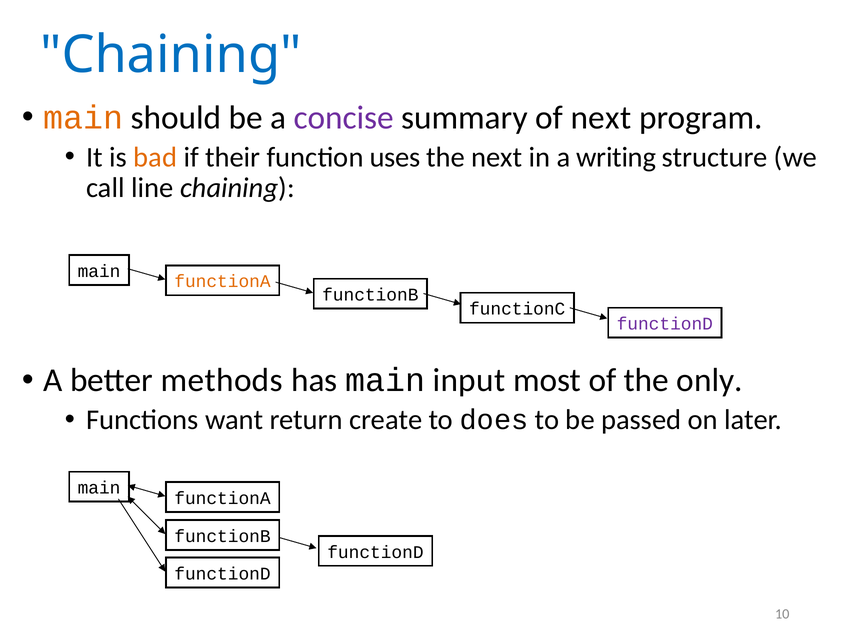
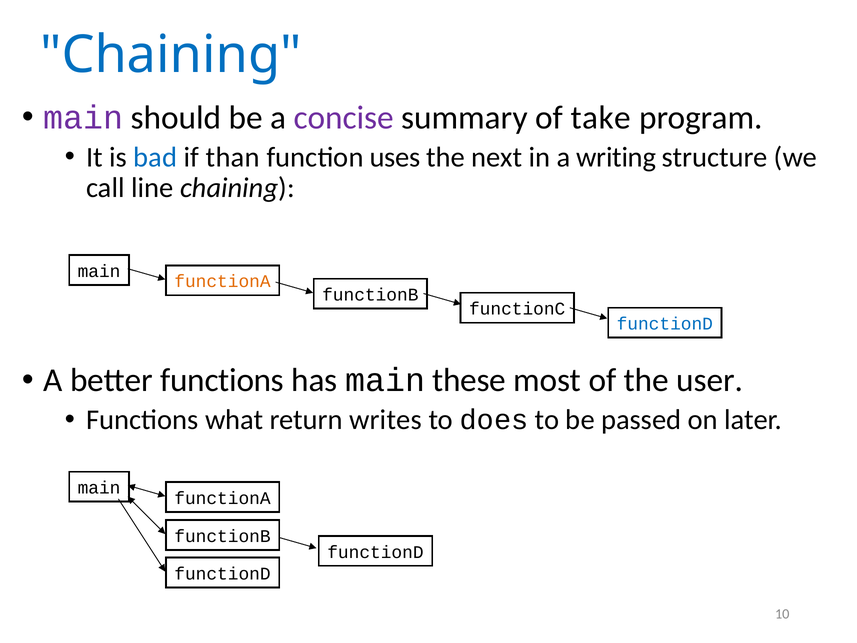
main at (83, 118) colour: orange -> purple
of next: next -> take
bad colour: orange -> blue
their: their -> than
functionD at (665, 324) colour: purple -> blue
better methods: methods -> functions
input: input -> these
only: only -> user
want: want -> what
create: create -> writes
